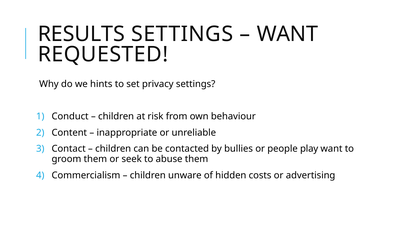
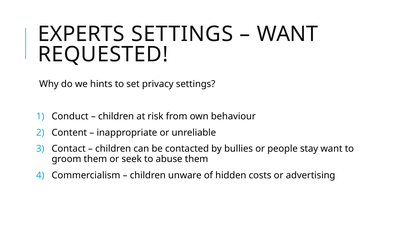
RESULTS: RESULTS -> EXPERTS
play: play -> stay
